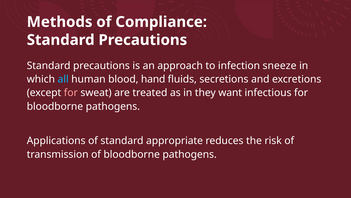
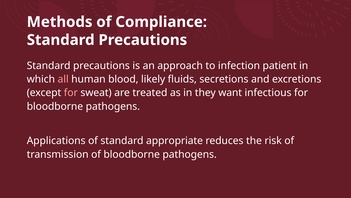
sneeze: sneeze -> patient
all colour: light blue -> pink
hand: hand -> likely
